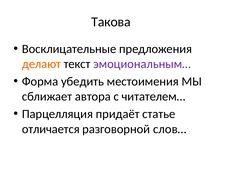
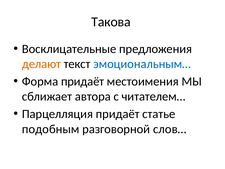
эмоциональным… colour: purple -> blue
Форма убедить: убедить -> придаёт
отличается: отличается -> подобным
